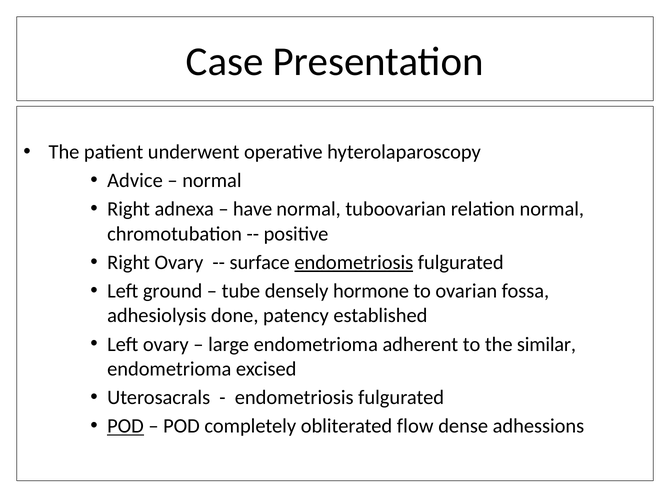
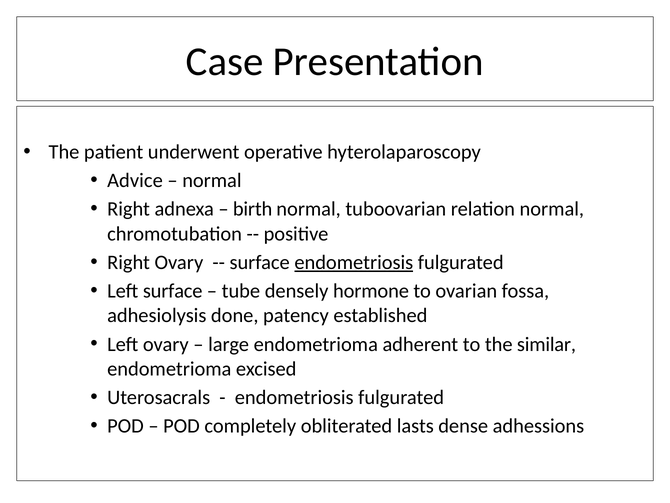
have: have -> birth
Left ground: ground -> surface
POD at (126, 426) underline: present -> none
flow: flow -> lasts
